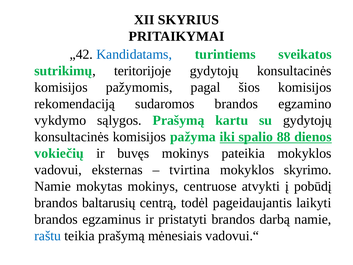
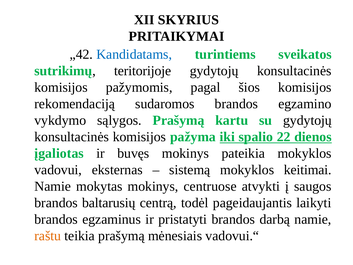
88: 88 -> 22
vokiečių: vokiečių -> įgaliotas
tvirtina: tvirtina -> sistemą
skyrimo: skyrimo -> keitimai
pobūdį: pobūdį -> saugos
raštu colour: blue -> orange
